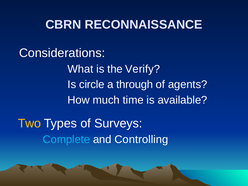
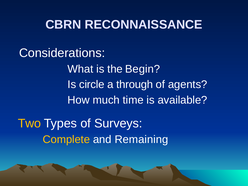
Verify: Verify -> Begin
Complete colour: light blue -> yellow
Controlling: Controlling -> Remaining
